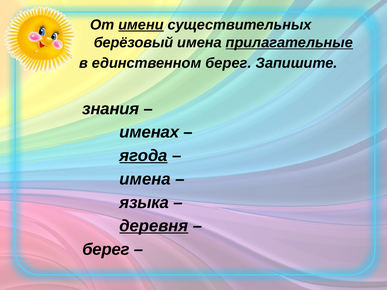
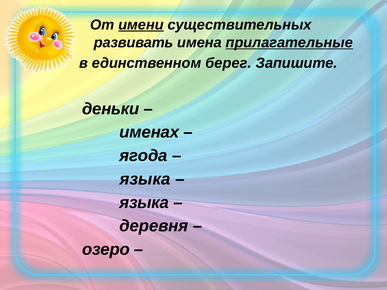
берёзовый: берёзовый -> развивать
знания: знания -> деньки
ягода underline: present -> none
имена at (145, 179): имена -> языка
деревня underline: present -> none
берег at (106, 250): берег -> озеро
